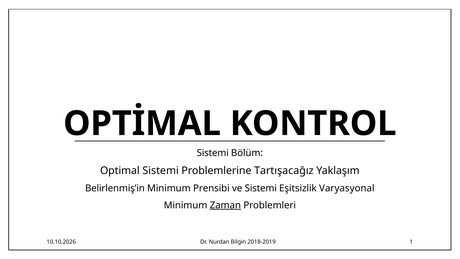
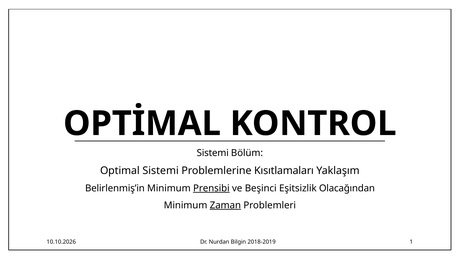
Tartışacağız: Tartışacağız -> Kısıtlamaları
Prensibi underline: none -> present
ve Sistemi: Sistemi -> Beşinci
Varyasyonal: Varyasyonal -> Olacağından
